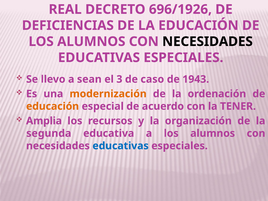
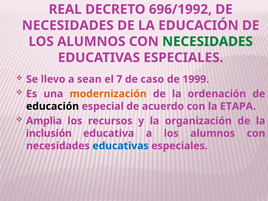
696/1926: 696/1926 -> 696/1992
DEFICIENCIAS at (68, 25): DEFICIENCIAS -> NECESIDADES
NECESIDADES at (208, 42) colour: black -> green
3: 3 -> 7
1943: 1943 -> 1999
educación at (53, 106) colour: orange -> black
TENER: TENER -> ETAPA
segunda: segunda -> inclusión
